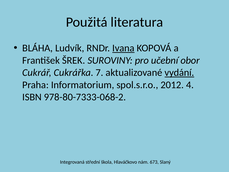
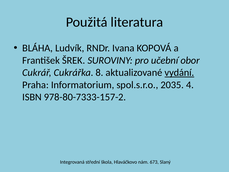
Ivana underline: present -> none
7: 7 -> 8
2012: 2012 -> 2035
978-80-7333-068-2: 978-80-7333-068-2 -> 978-80-7333-157-2
